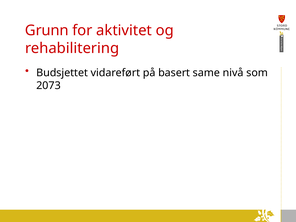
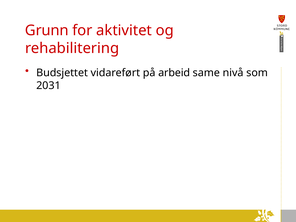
basert: basert -> arbeid
2073: 2073 -> 2031
